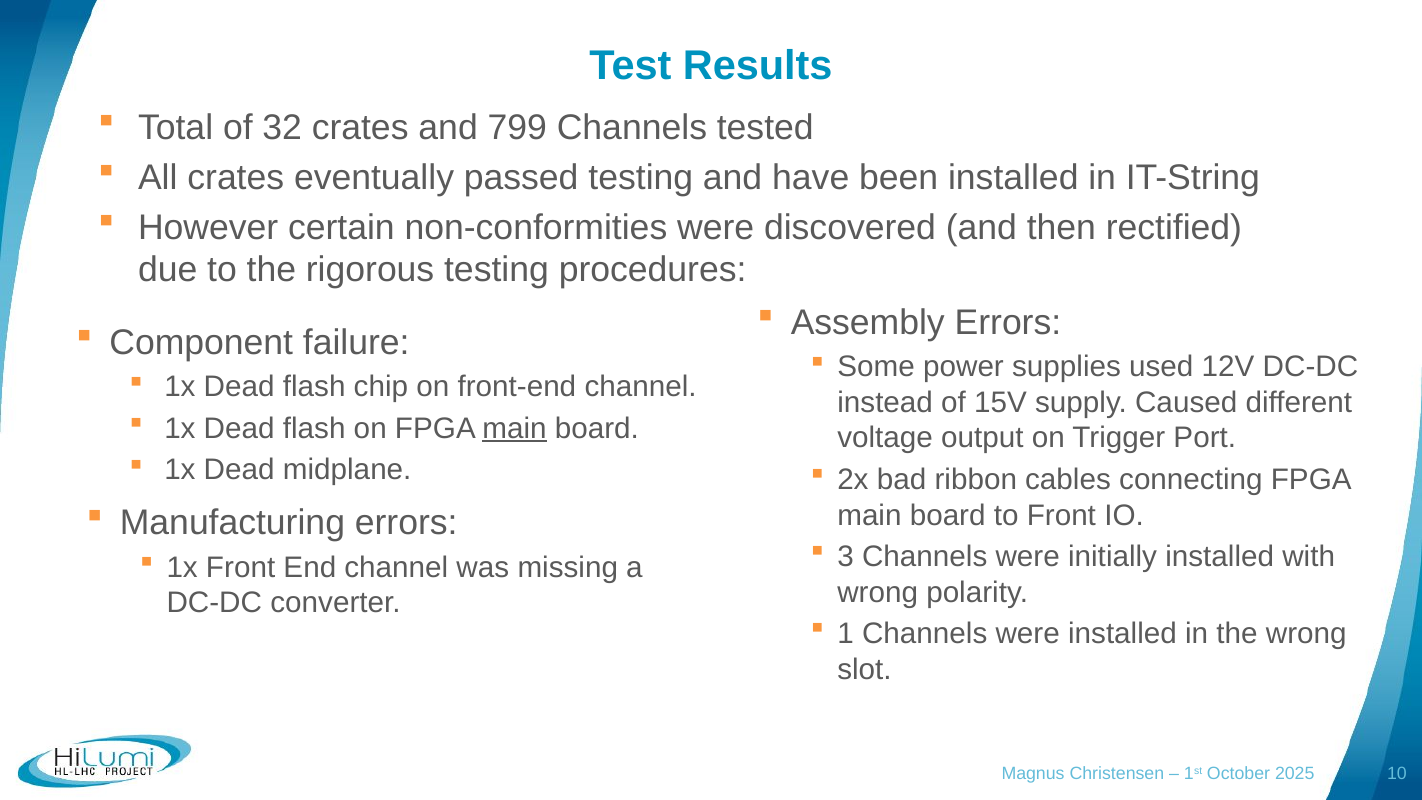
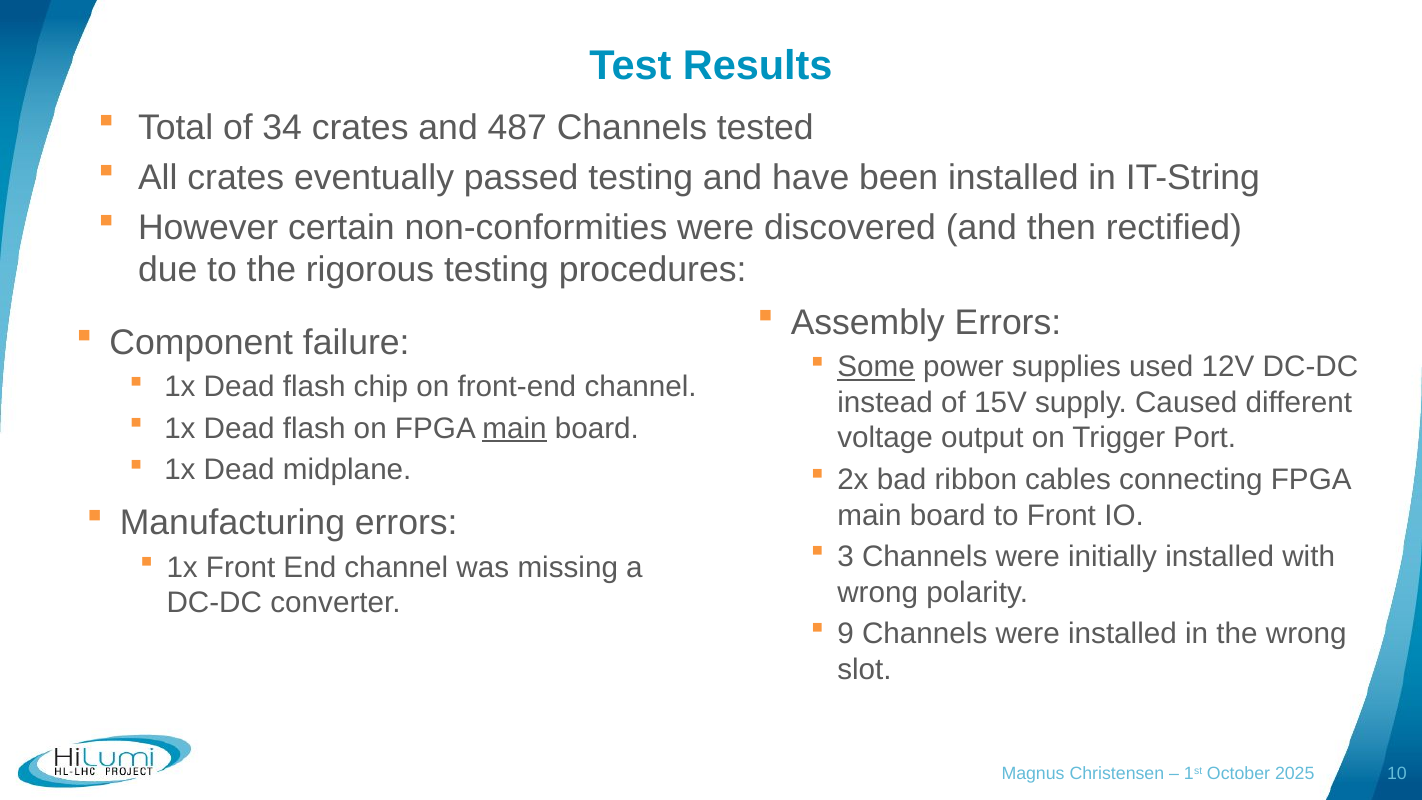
32: 32 -> 34
799: 799 -> 487
Some underline: none -> present
1: 1 -> 9
